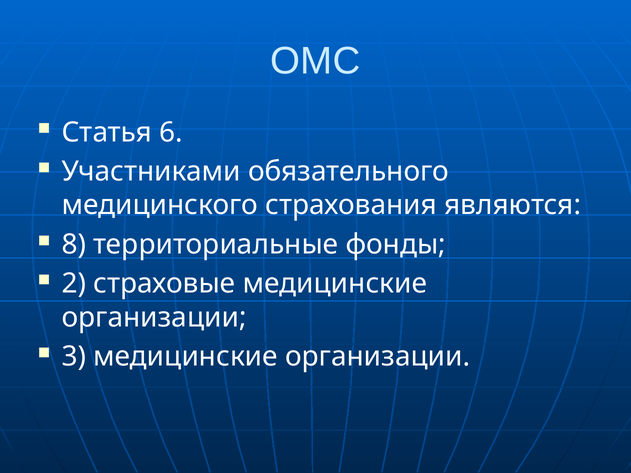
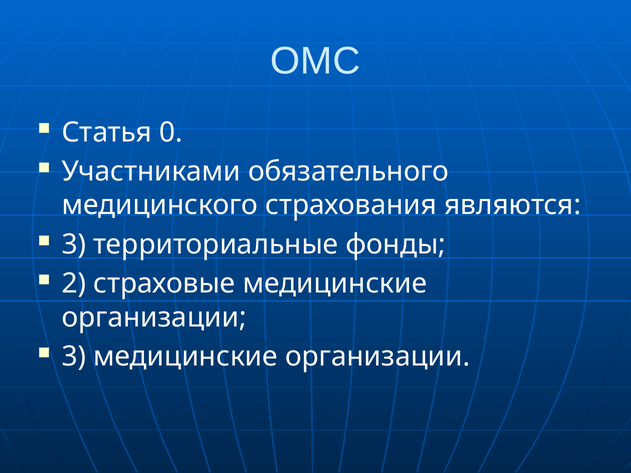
6: 6 -> 0
8 at (74, 245): 8 -> 3
